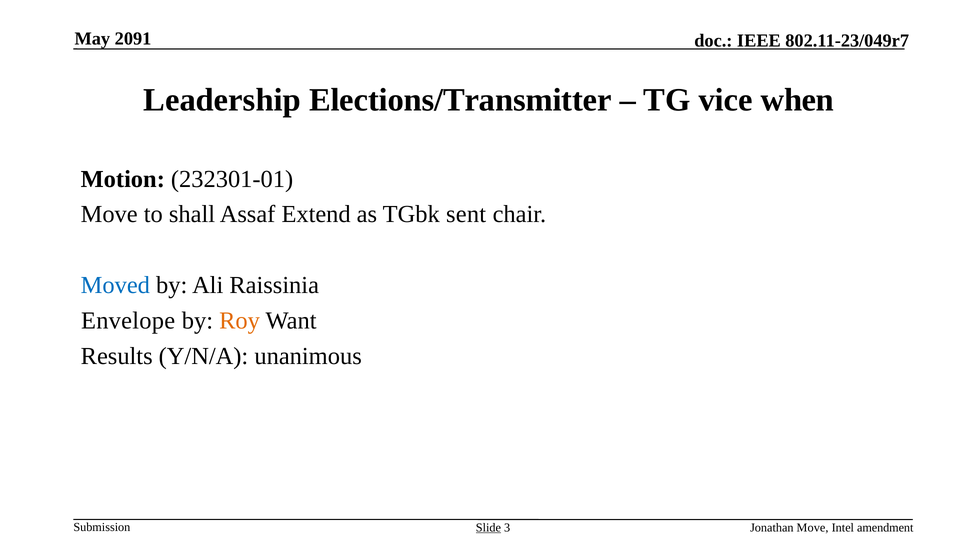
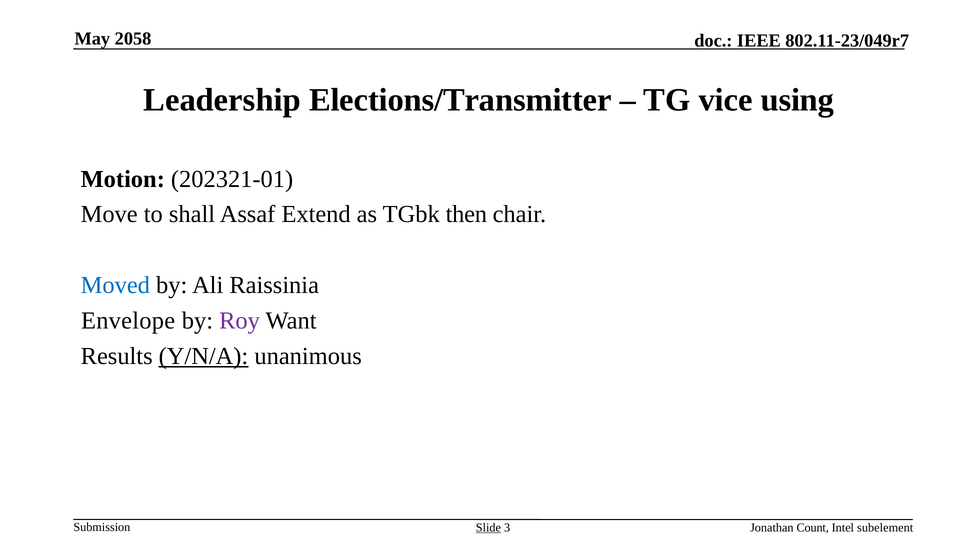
2091: 2091 -> 2058
when: when -> using
232301-01: 232301-01 -> 202321-01
sent: sent -> then
Roy colour: orange -> purple
Y/N/A underline: none -> present
Jonathan Move: Move -> Count
amendment: amendment -> subelement
